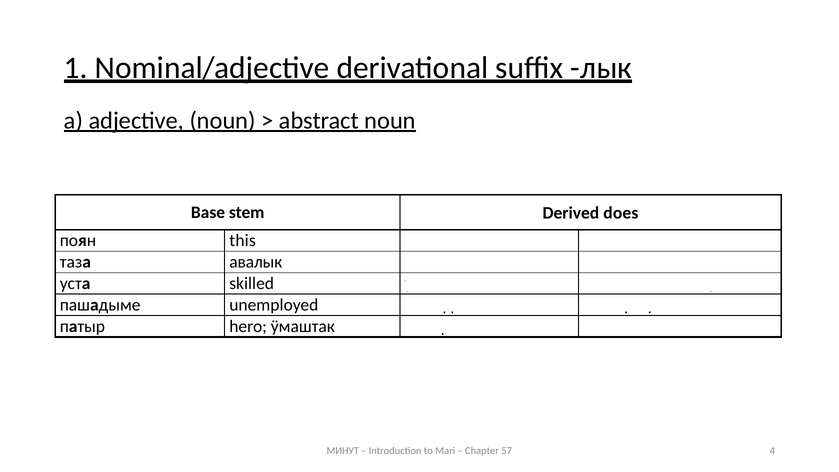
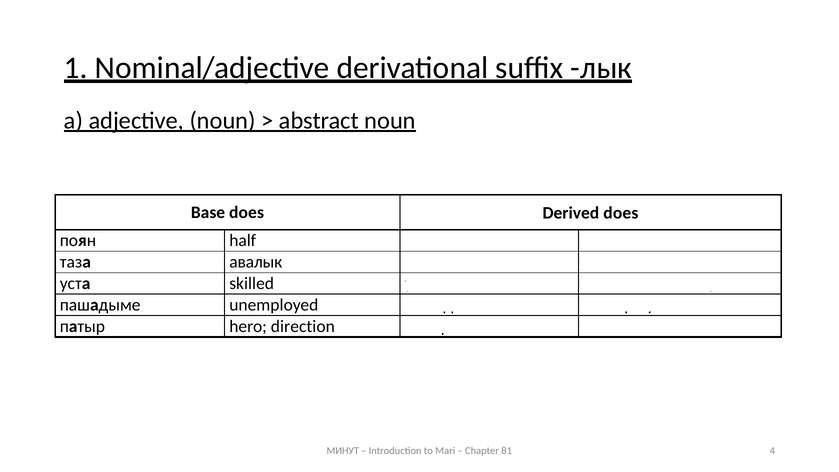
Base stem: stem -> does
this: this -> half
ӱмаштак: ӱмаштак -> direction
57: 57 -> 81
